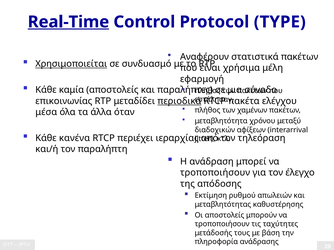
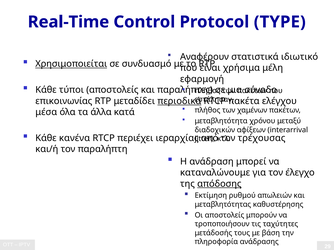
Real-Time underline: present -> none
στατιστικά πακέτων: πακέτων -> ιδιωτικό
καμία: καμία -> τύποι
όταν: όταν -> κατά
τηλεόραση: τηλεόραση -> τρέχουσας
τροποποιήσουν at (215, 173): τροποποιήσουν -> καταναλώνουμε
απόδοσης underline: none -> present
